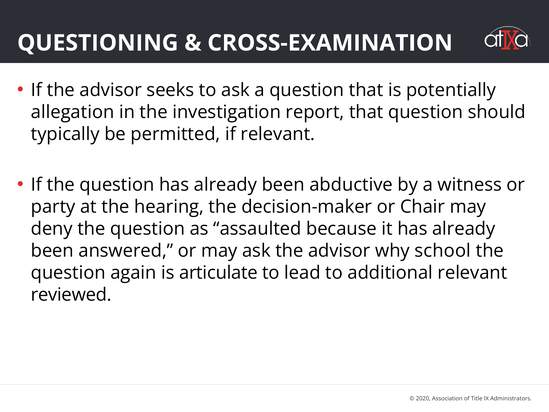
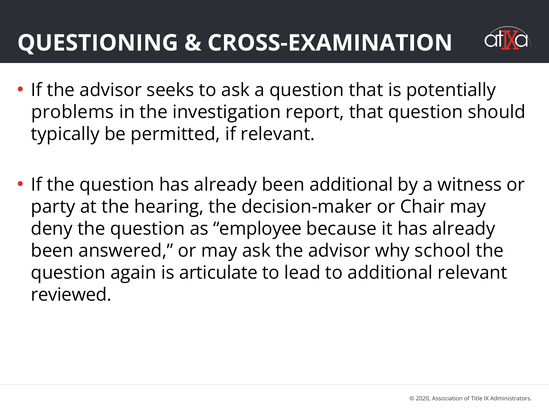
allegation: allegation -> problems
been abductive: abductive -> additional
assaulted: assaulted -> employee
